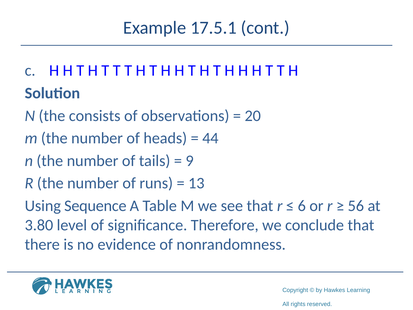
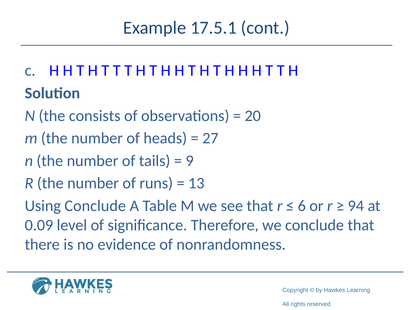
44: 44 -> 27
Using Sequence: Sequence -> Conclude
56: 56 -> 94
3.80: 3.80 -> 0.09
